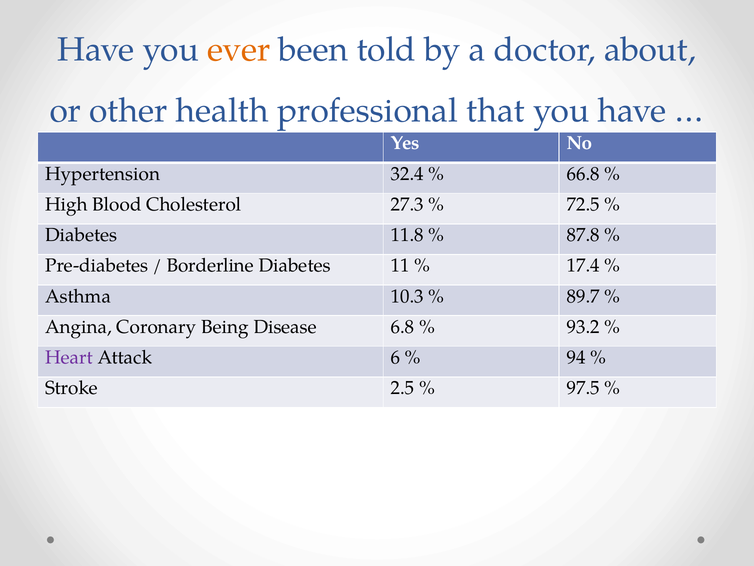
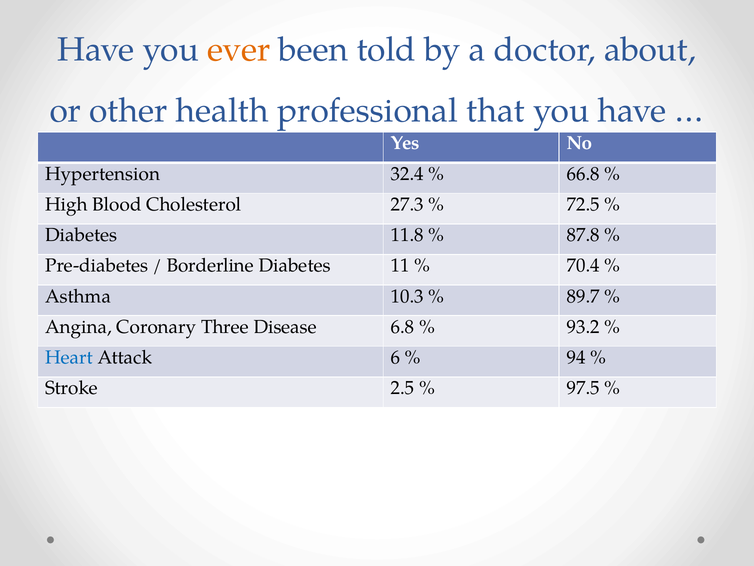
17.4: 17.4 -> 70.4
Being: Being -> Three
Heart colour: purple -> blue
